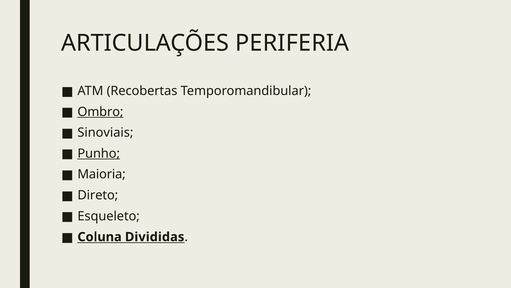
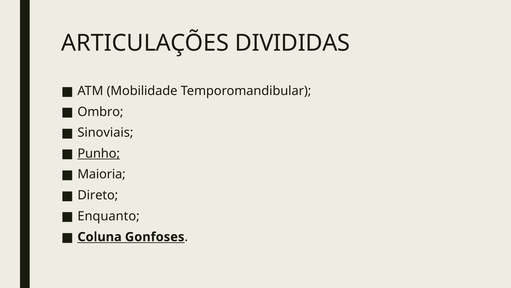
PERIFERIA: PERIFERIA -> DIVIDIDAS
Recobertas: Recobertas -> Mobilidade
Ombro underline: present -> none
Esqueleto: Esqueleto -> Enquanto
Divididas: Divididas -> Gonfoses
